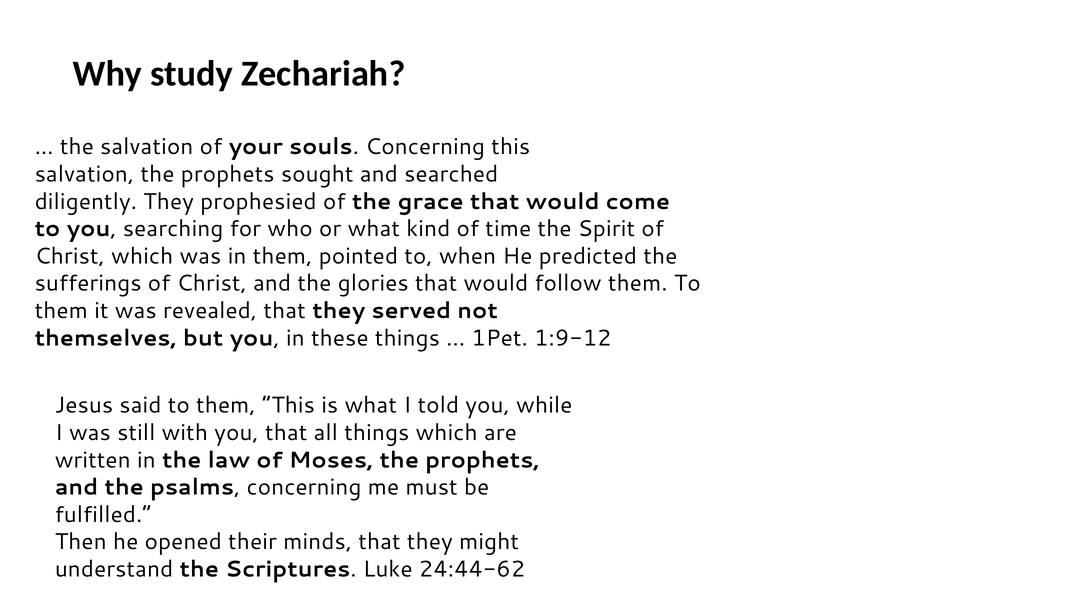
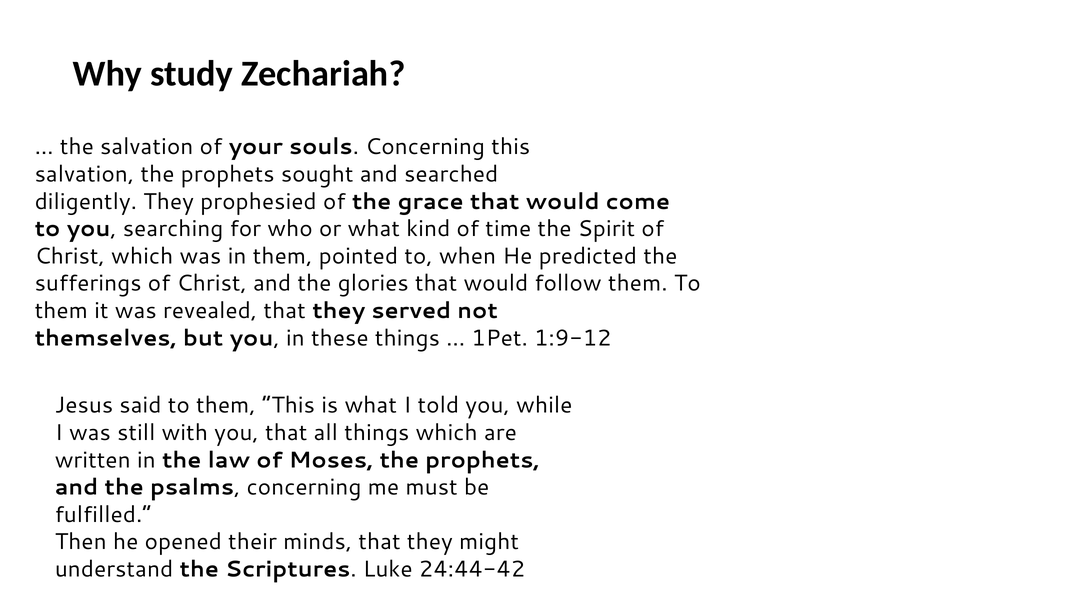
24:44-62: 24:44-62 -> 24:44-42
